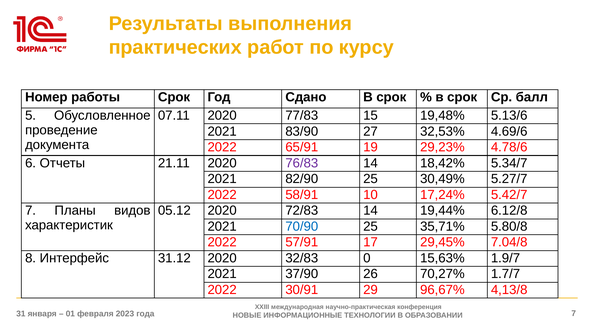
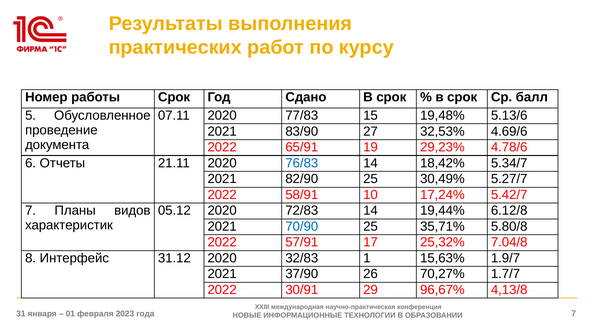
76/83 colour: purple -> blue
29,45%: 29,45% -> 25,32%
0: 0 -> 1
